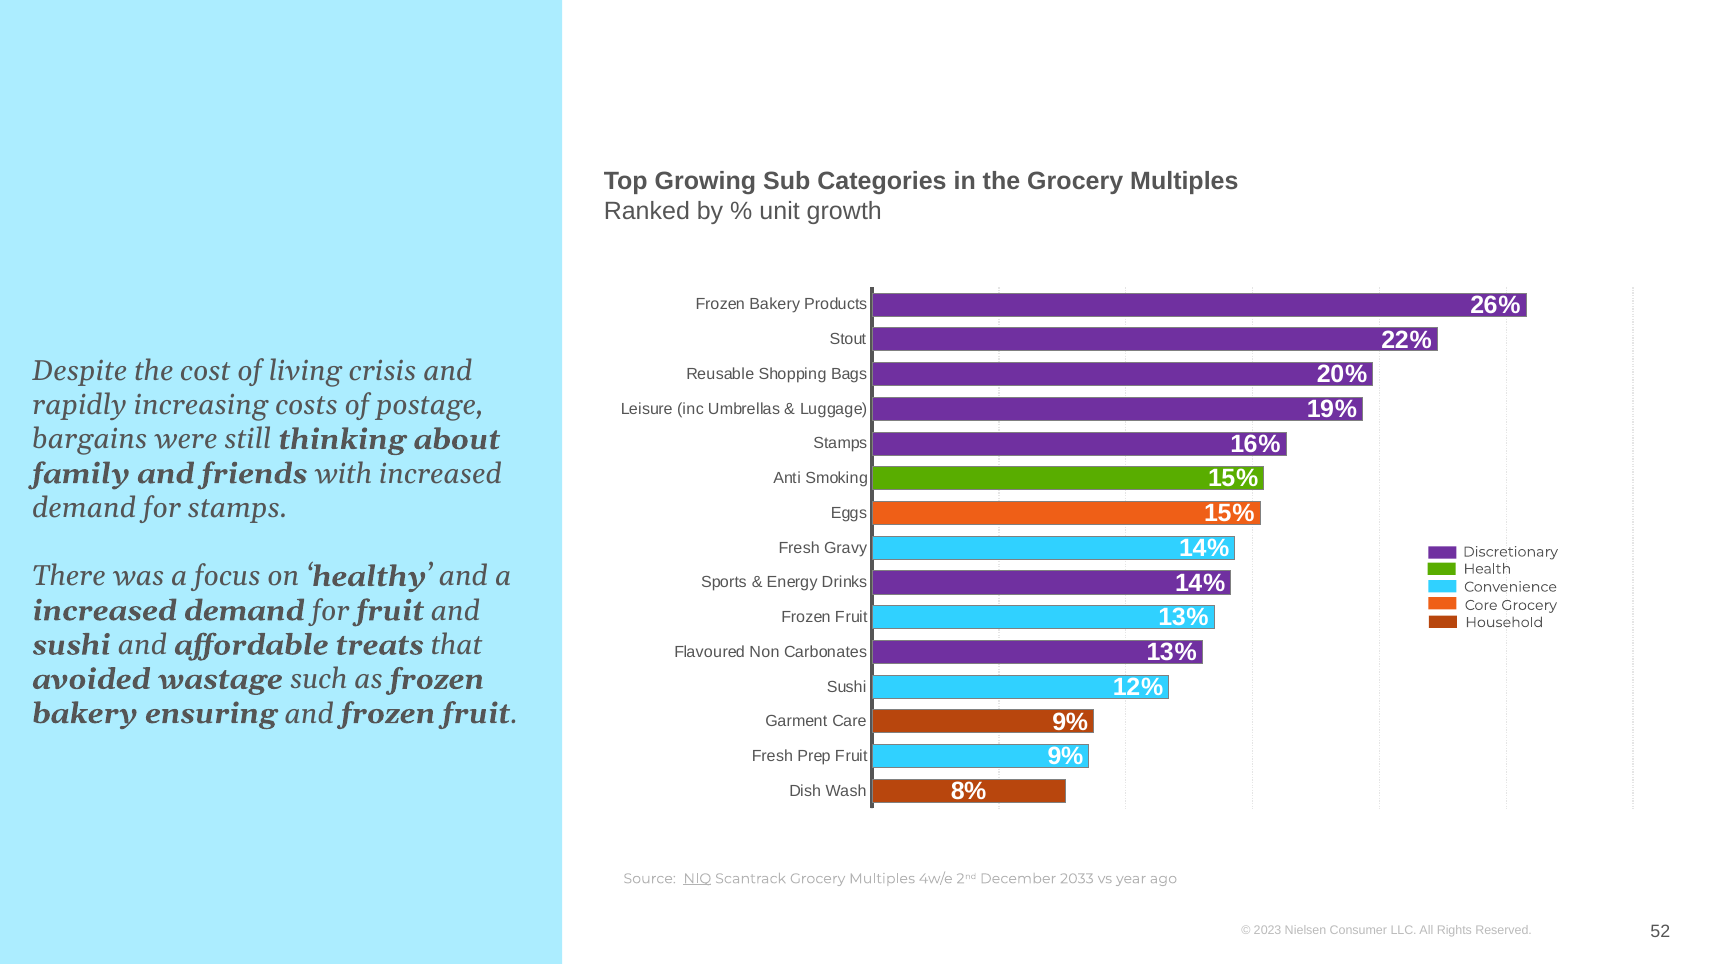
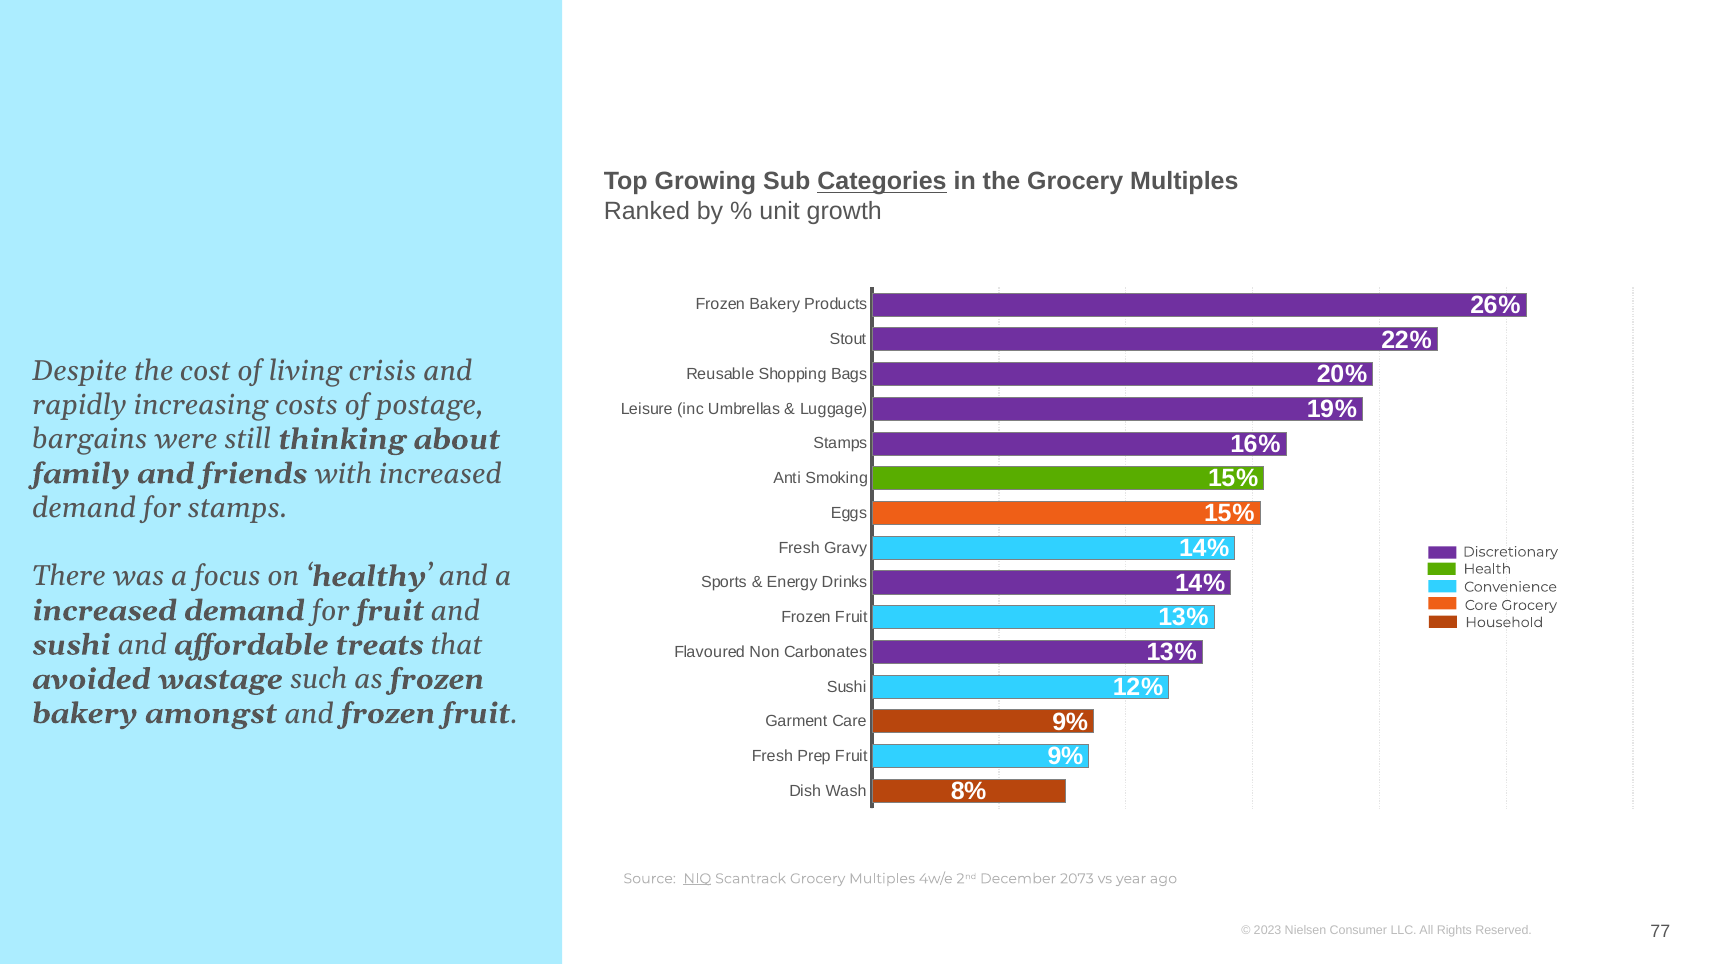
Categories underline: none -> present
ensuring: ensuring -> amongst
2033: 2033 -> 2073
52: 52 -> 77
